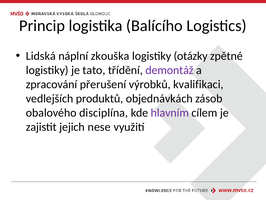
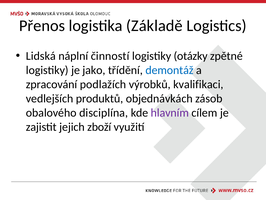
Princip: Princip -> Přenos
Balícího: Balícího -> Základě
zkouška: zkouška -> činností
tato: tato -> jako
demontáž colour: purple -> blue
přerušení: přerušení -> podlažích
nese: nese -> zboží
